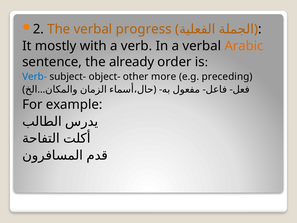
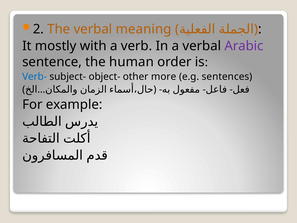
progress: progress -> meaning
Arabic colour: orange -> purple
already: already -> human
preceding: preceding -> sentences
